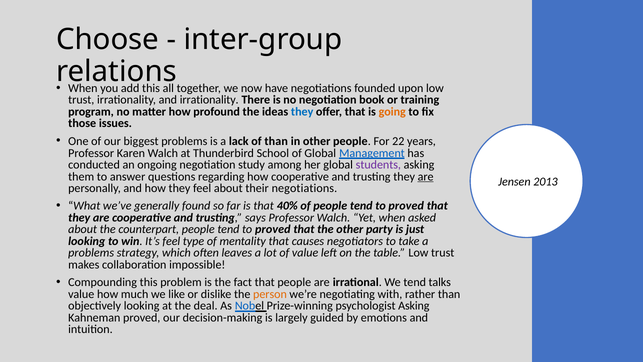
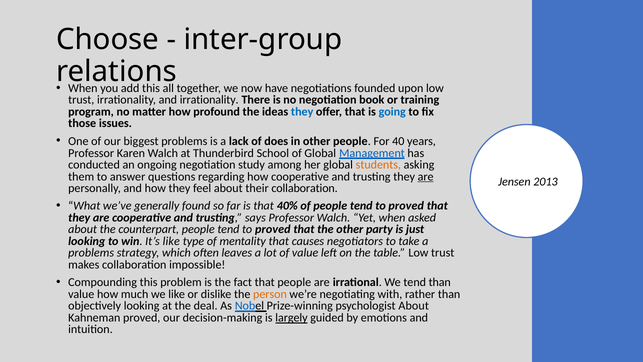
going colour: orange -> blue
of than: than -> does
22: 22 -> 40
students colour: purple -> orange
their negotiations: negotiations -> collaboration
It’s feel: feel -> like
tend talks: talks -> than
psychologist Asking: Asking -> About
largely underline: none -> present
